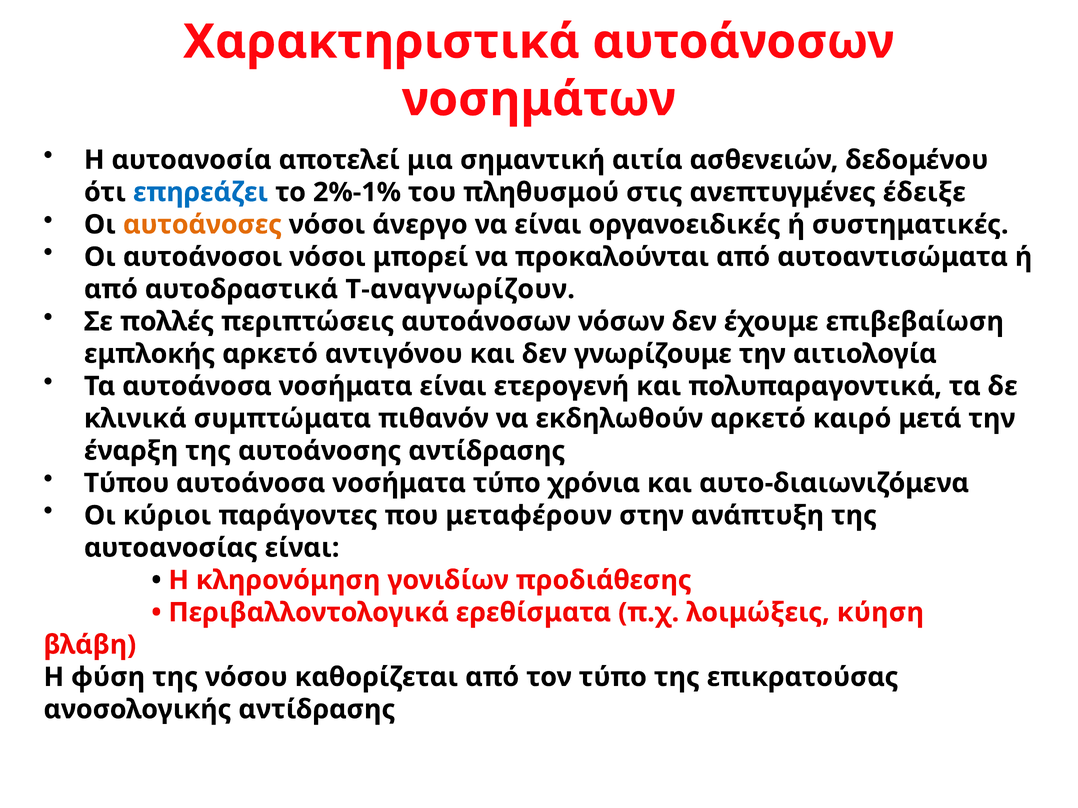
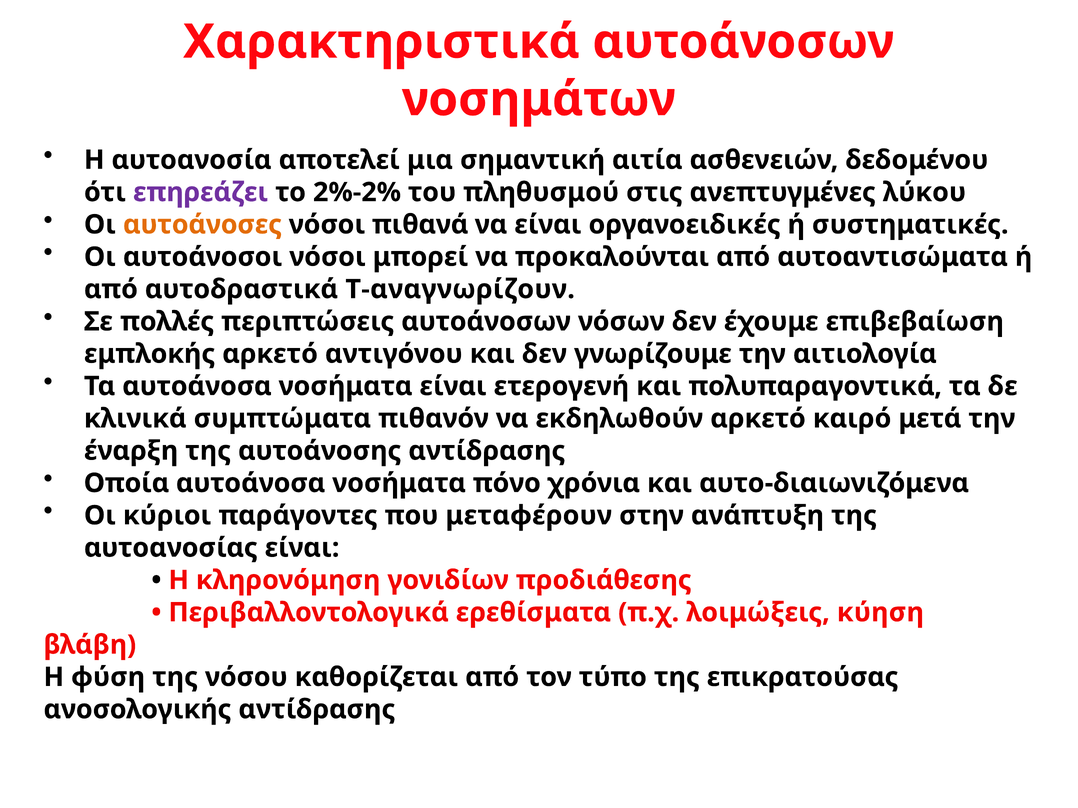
επηρεάζει colour: blue -> purple
2%-1%: 2%-1% -> 2%-2%
έδειξε: έδειξε -> λύκου
άνεργο: άνεργο -> πιθανά
Τύπου: Τύπου -> Οποία
νοσήματα τύπο: τύπο -> πόνο
